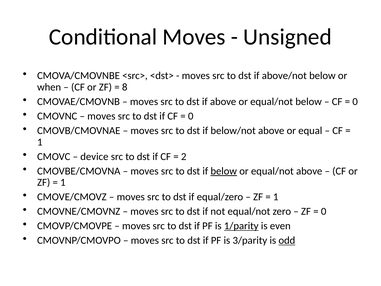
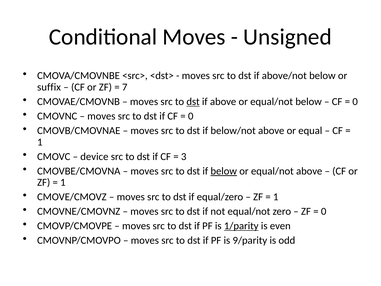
when: when -> suffix
8: 8 -> 7
dst at (193, 102) underline: none -> present
2: 2 -> 3
3/parity: 3/parity -> 9/parity
odd underline: present -> none
